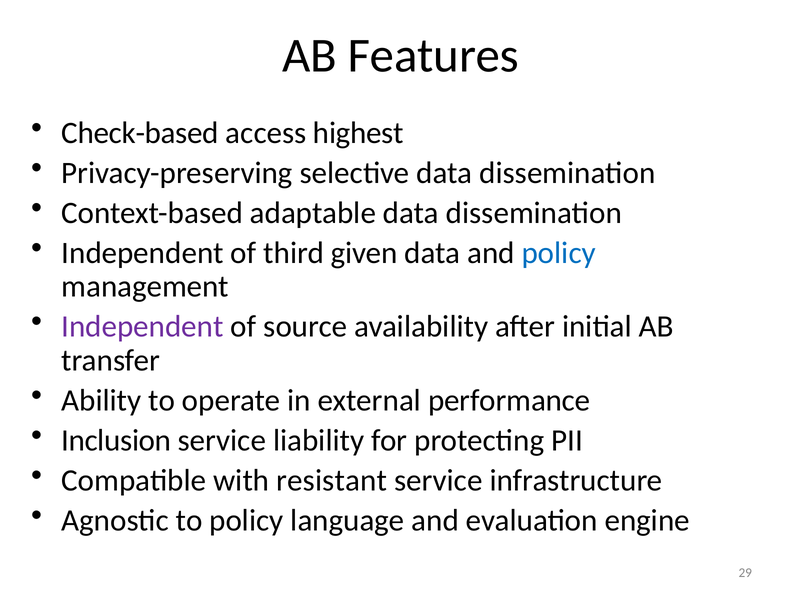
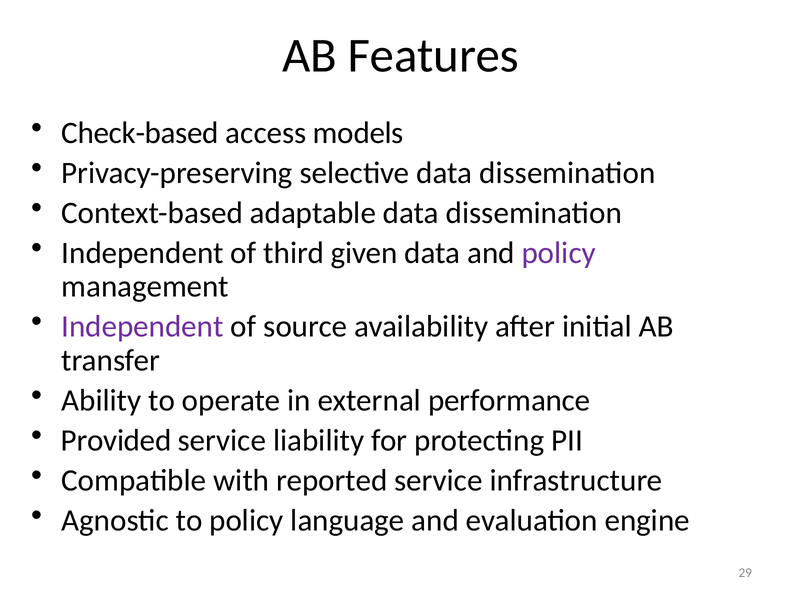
highest: highest -> models
policy at (559, 253) colour: blue -> purple
Inclusion: Inclusion -> Provided
resistant: resistant -> reported
